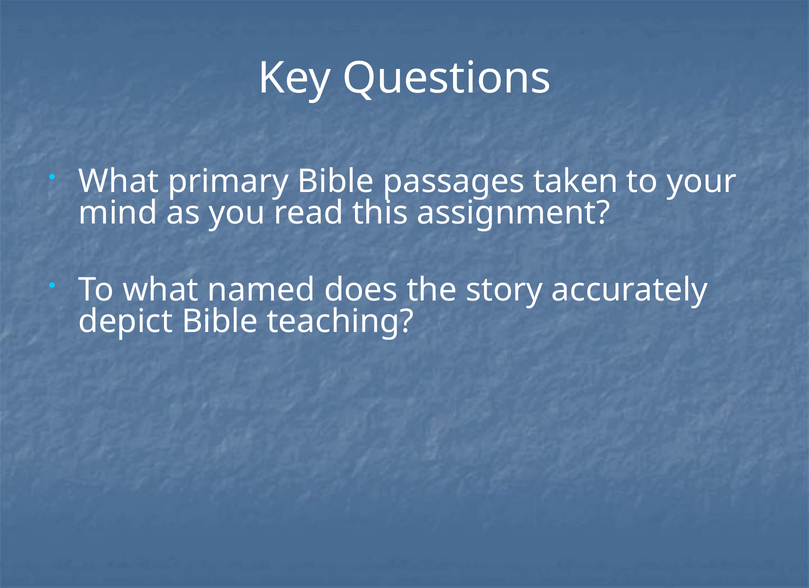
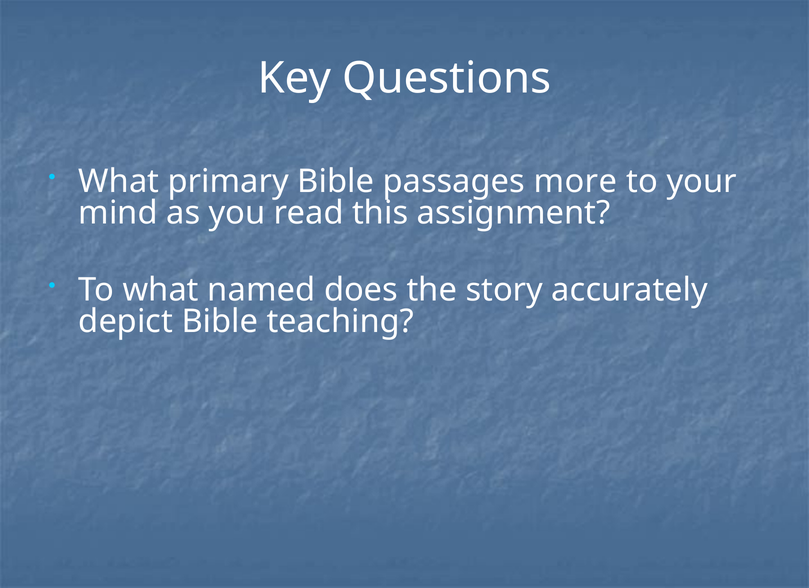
taken: taken -> more
